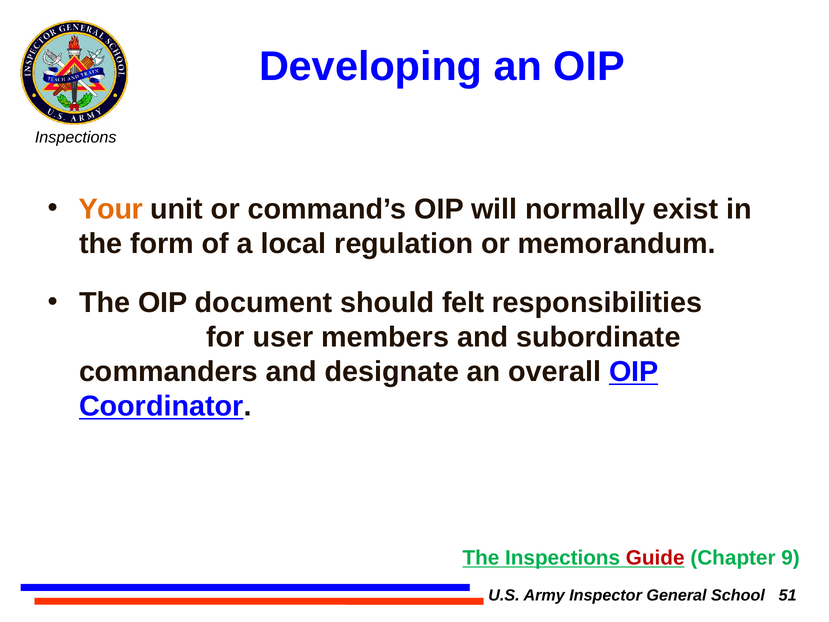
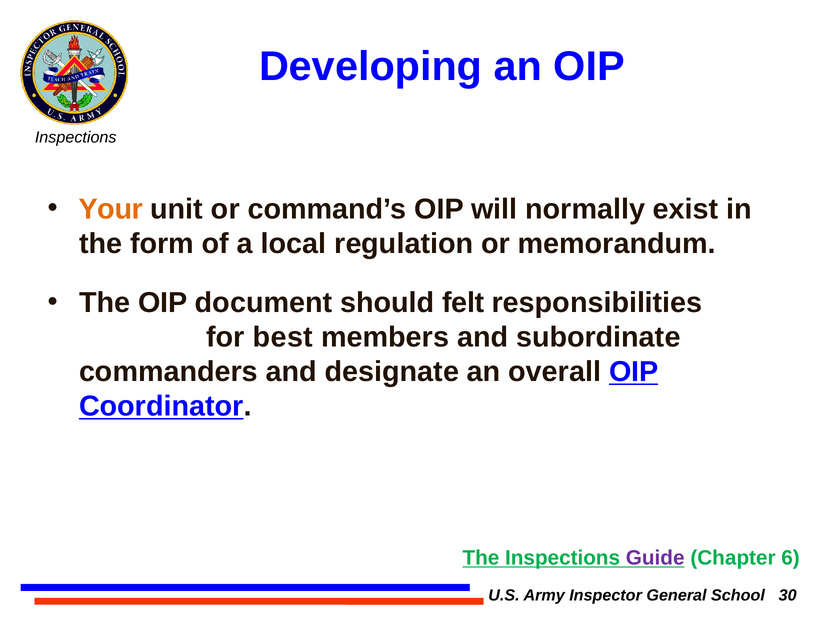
user: user -> best
Guide colour: red -> purple
9: 9 -> 6
51: 51 -> 30
